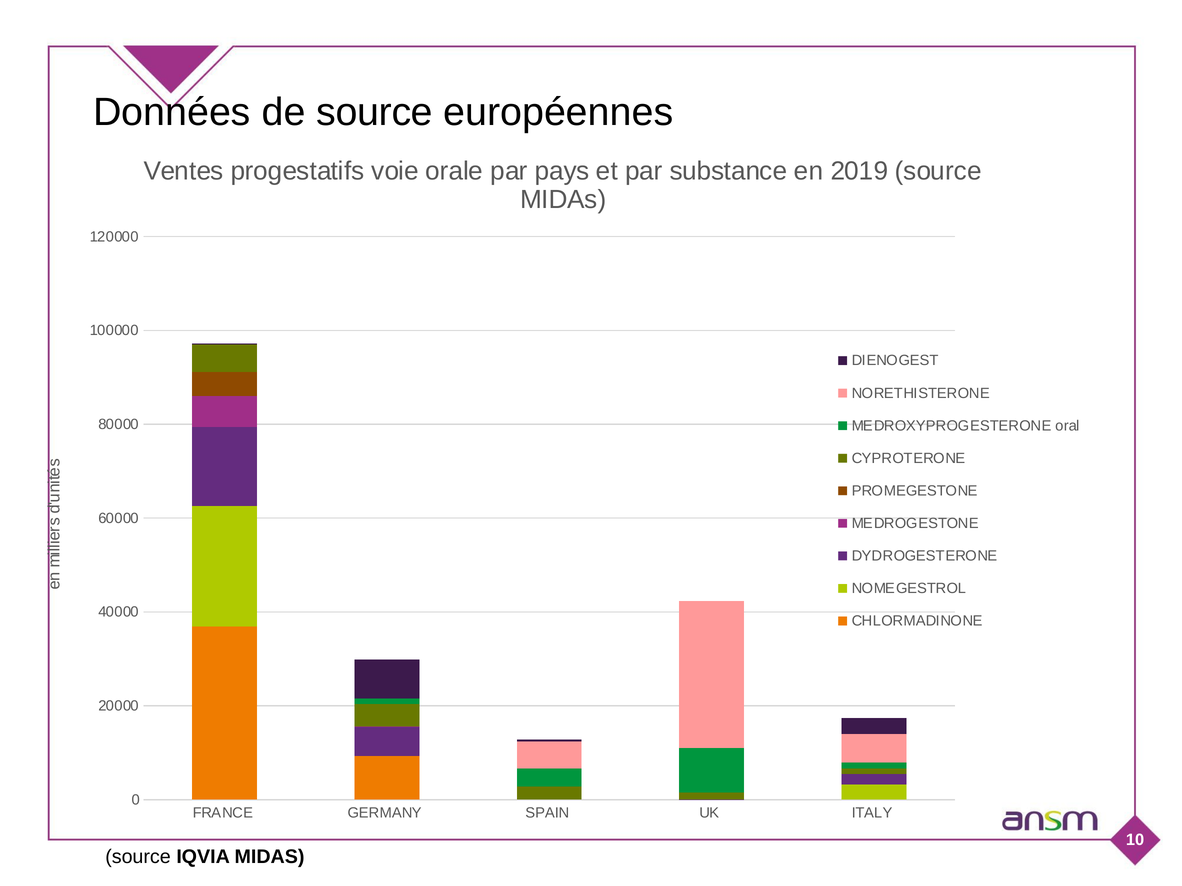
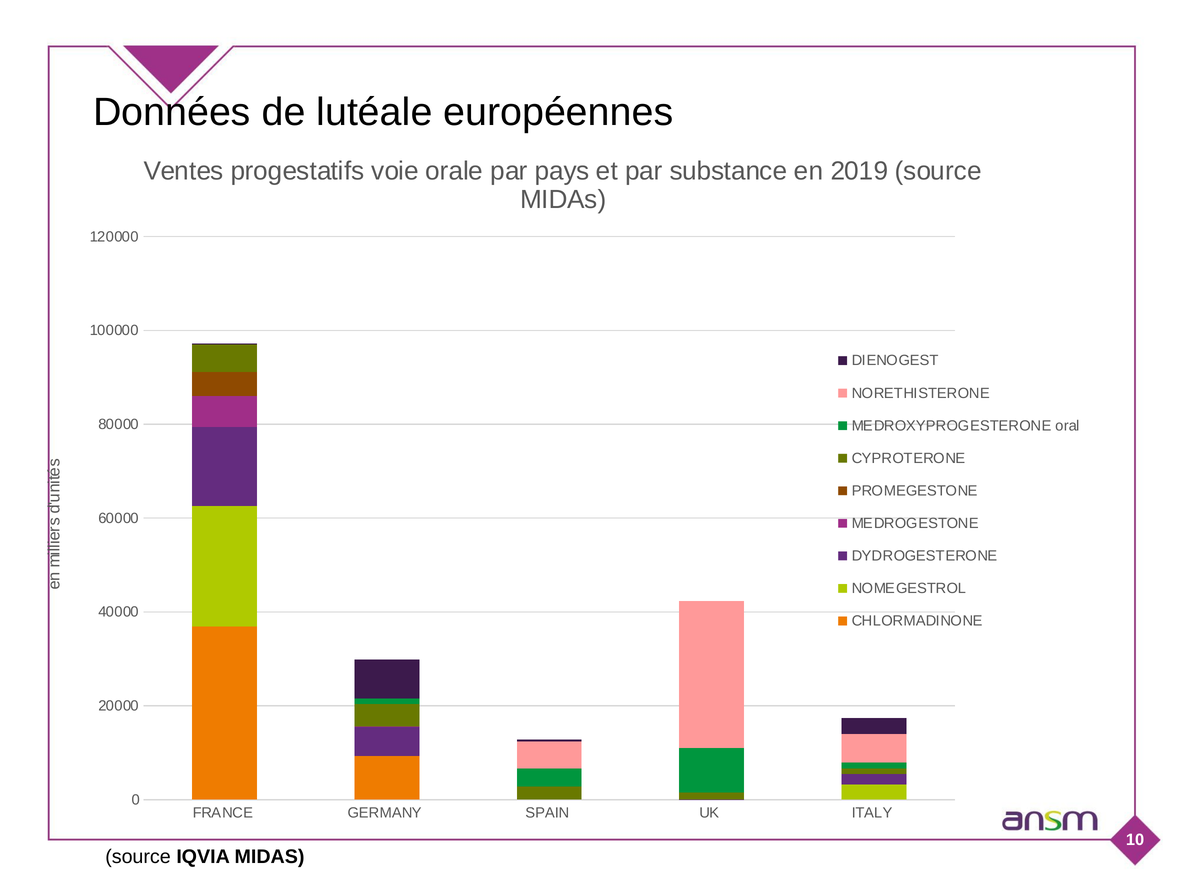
de source: source -> lutéale
